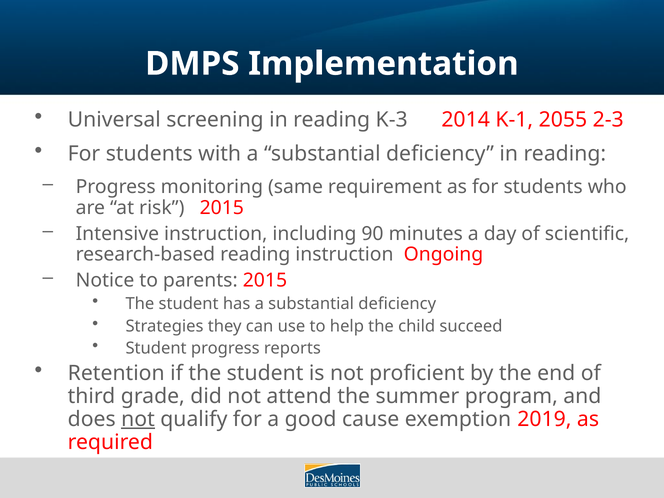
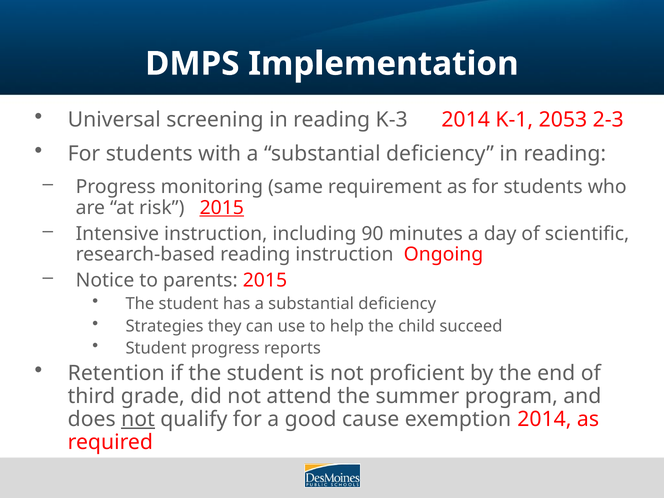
2055: 2055 -> 2053
2015 at (222, 208) underline: none -> present
exemption 2019: 2019 -> 2014
